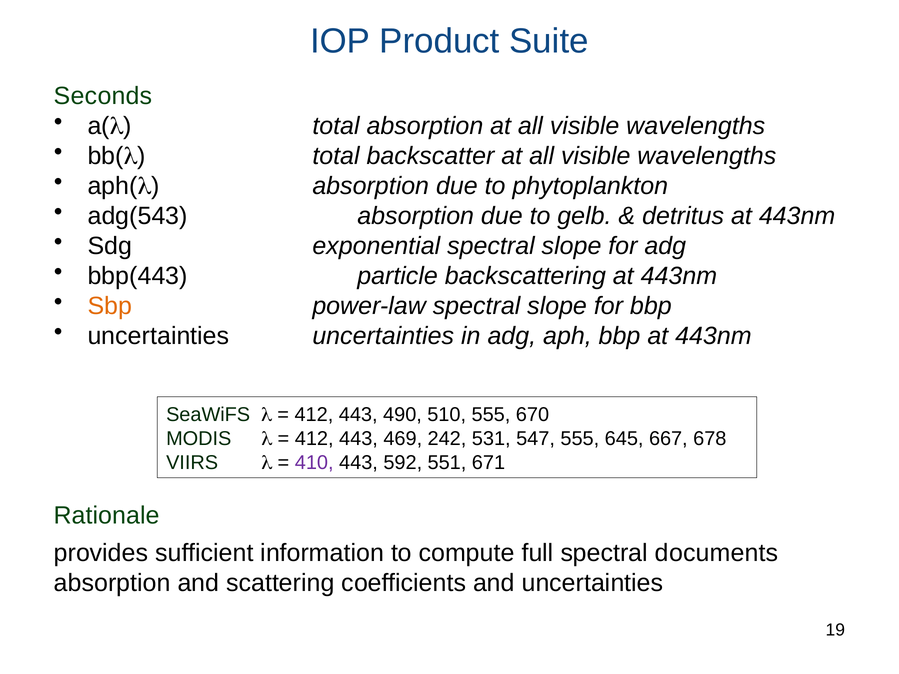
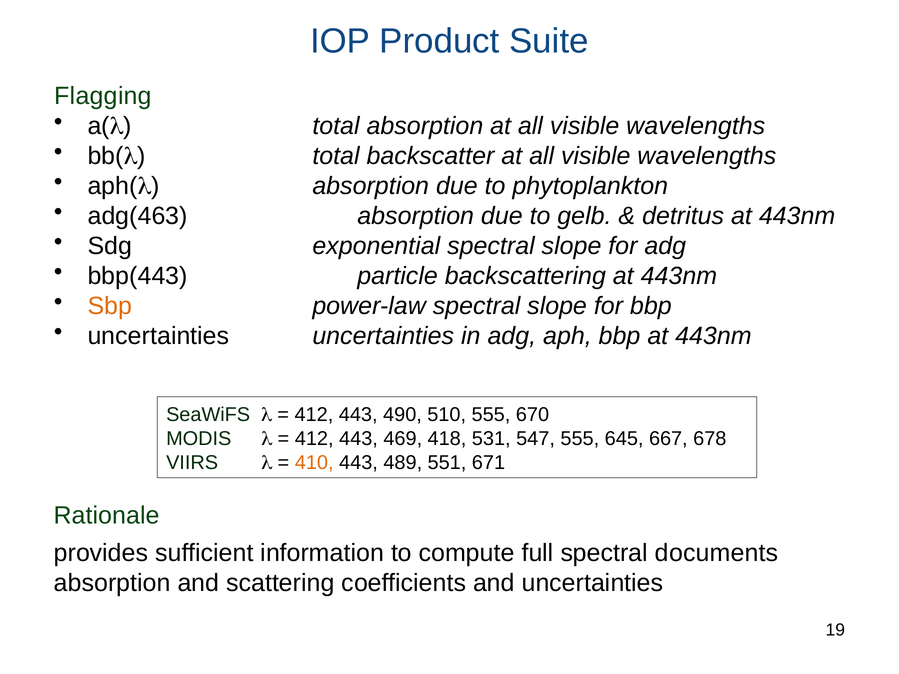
Seconds: Seconds -> Flagging
adg(543: adg(543 -> adg(463
242: 242 -> 418
410 colour: purple -> orange
592: 592 -> 489
